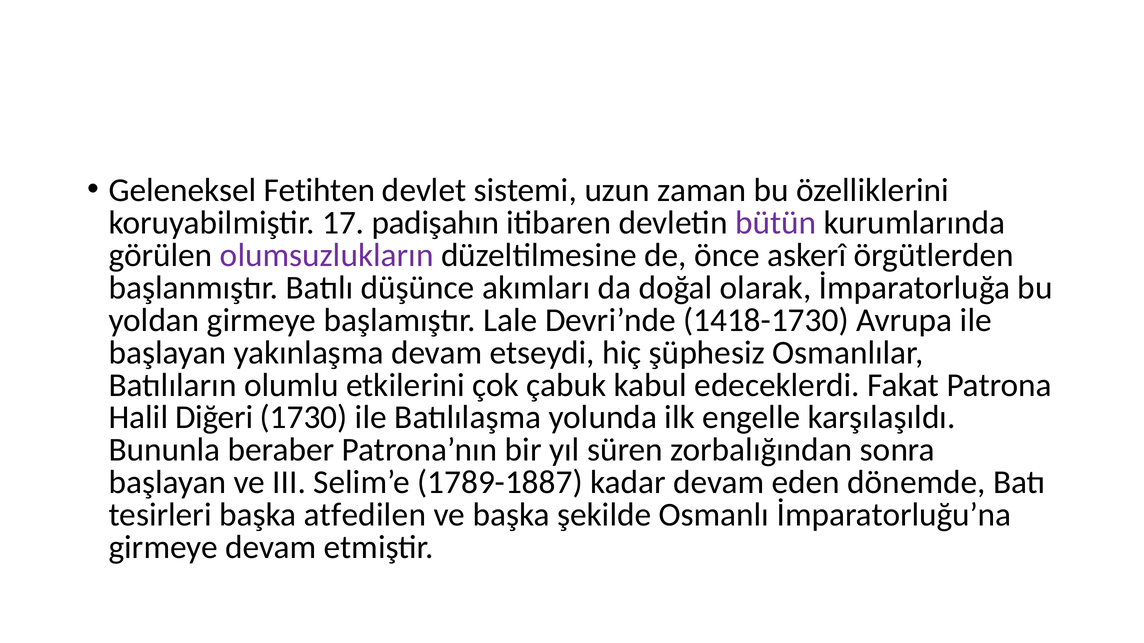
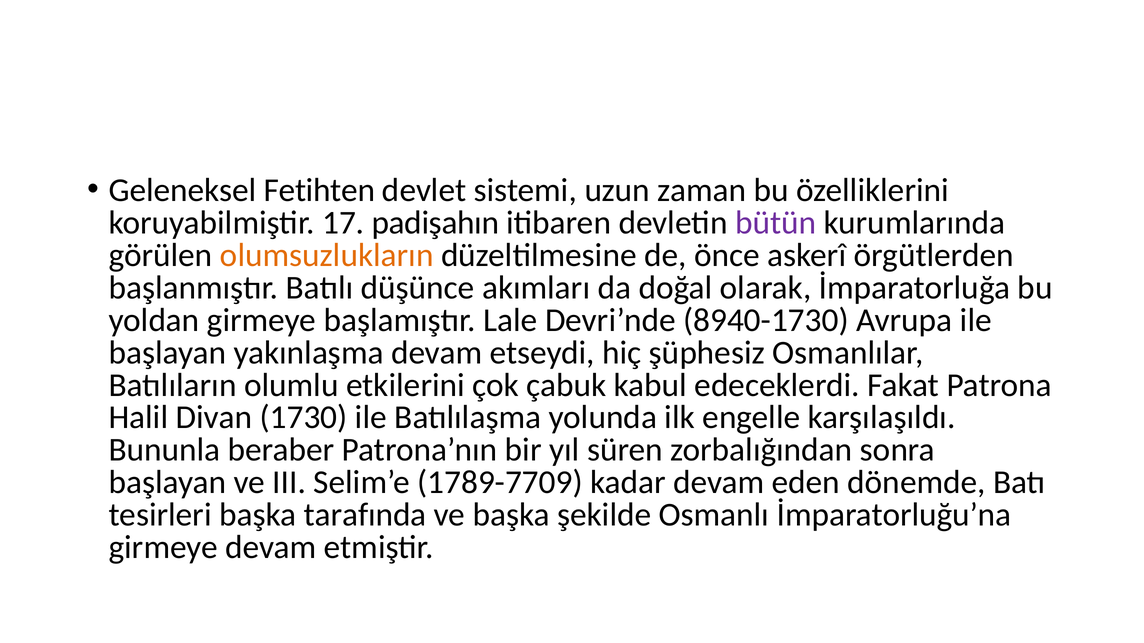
olumsuzlukların colour: purple -> orange
1418-1730: 1418-1730 -> 8940-1730
Diğeri: Diğeri -> Divan
1789-1887: 1789-1887 -> 1789-7709
atfedilen: atfedilen -> tarafında
